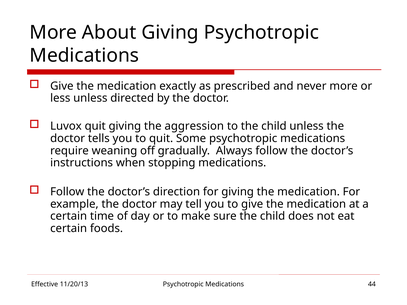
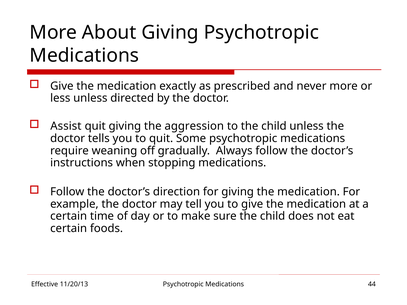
Luvox: Luvox -> Assist
